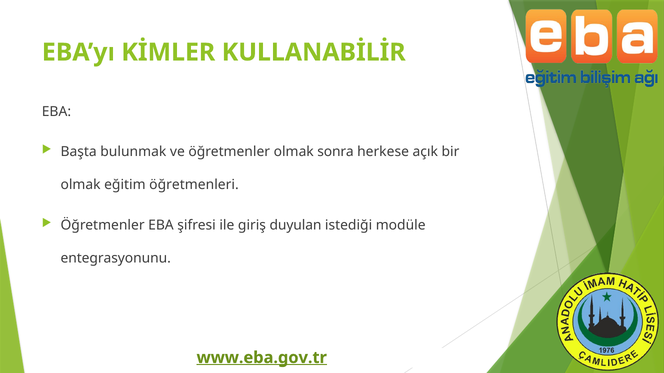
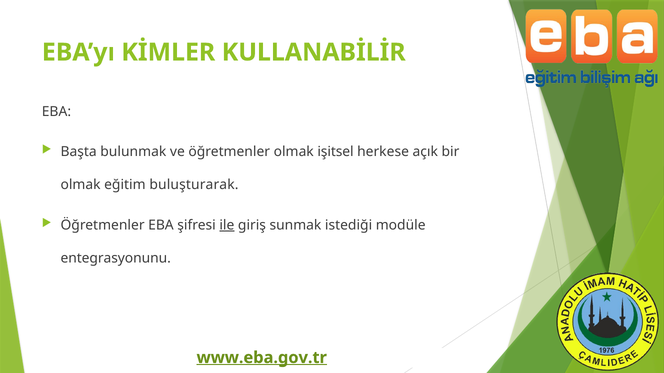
sonra: sonra -> işitsel
öğretmenleri: öğretmenleri -> buluşturarak
ile underline: none -> present
duyulan: duyulan -> sunmak
